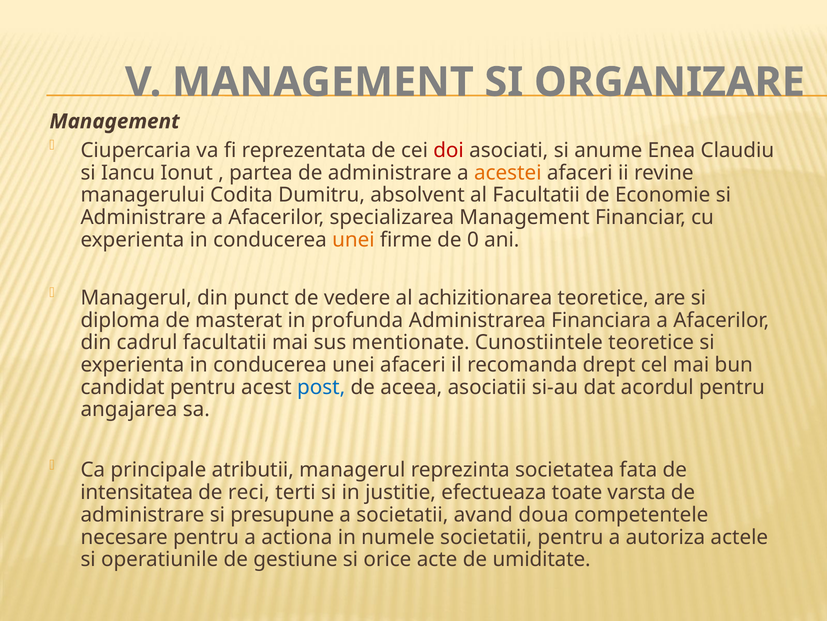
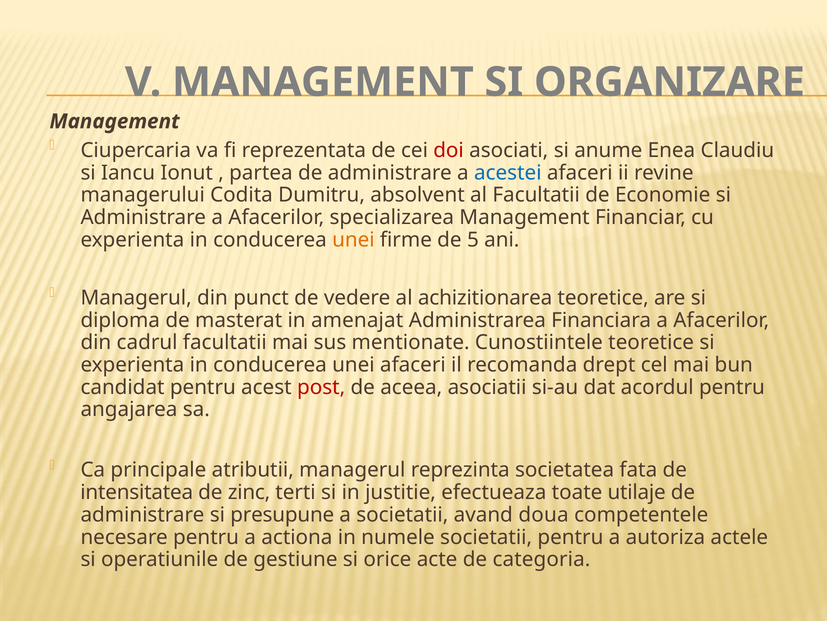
acestei colour: orange -> blue
0: 0 -> 5
profunda: profunda -> amenajat
post colour: blue -> red
reci: reci -> zinc
varsta: varsta -> utilaje
umiditate: umiditate -> categoria
